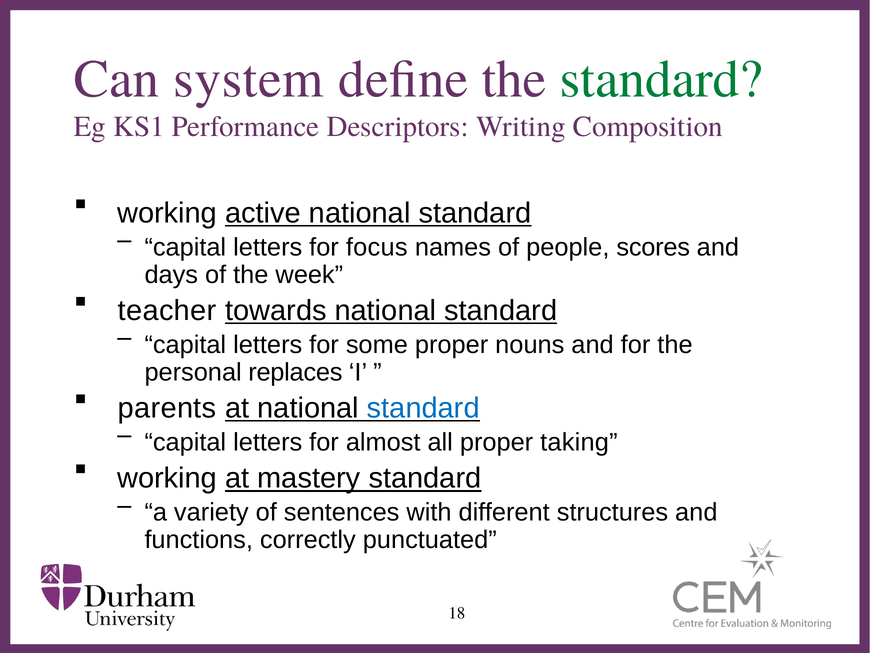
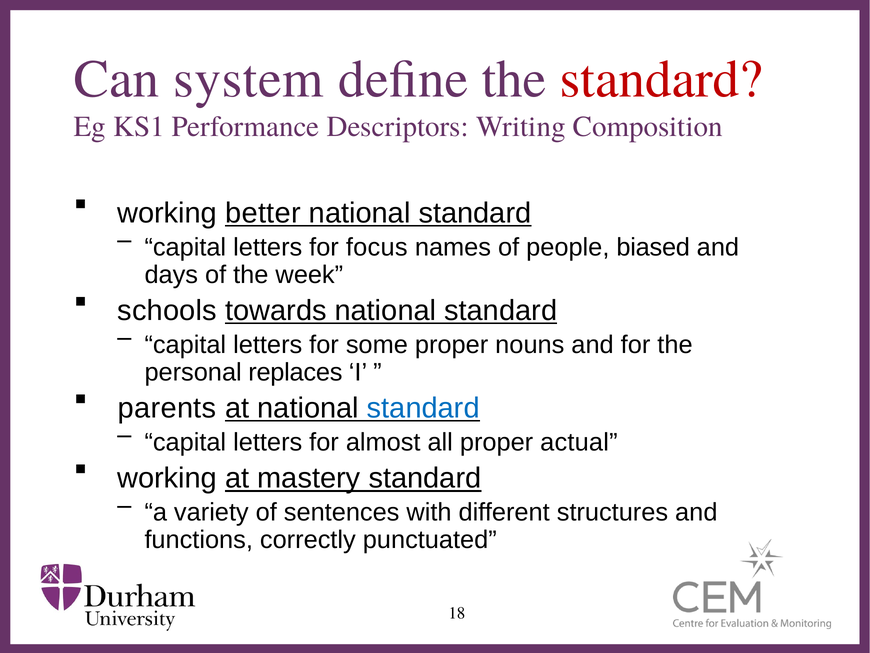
standard at (661, 79) colour: green -> red
active: active -> better
scores: scores -> biased
teacher: teacher -> schools
taking: taking -> actual
